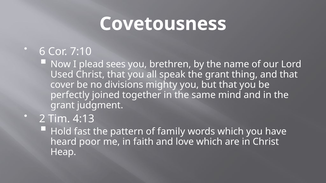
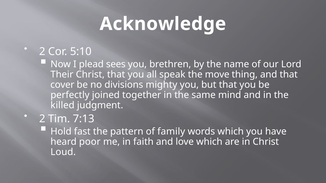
Covetousness: Covetousness -> Acknowledge
6 at (42, 52): 6 -> 2
7:10: 7:10 -> 5:10
Used: Used -> Their
speak the grant: grant -> move
grant at (63, 106): grant -> killed
4:13: 4:13 -> 7:13
Heap: Heap -> Loud
